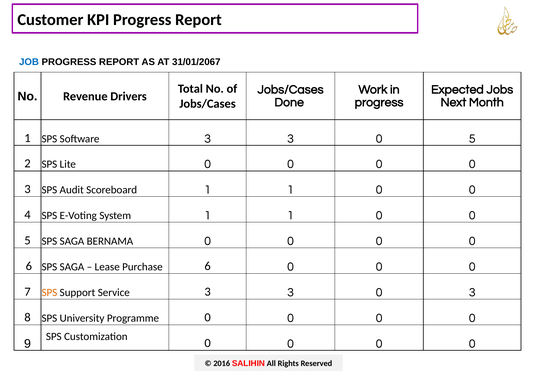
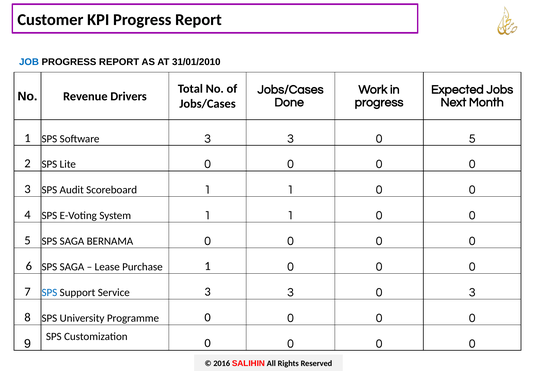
31/01/2067: 31/01/2067 -> 31/01/2010
Purchase 6: 6 -> 1
SPS at (49, 293) colour: orange -> blue
